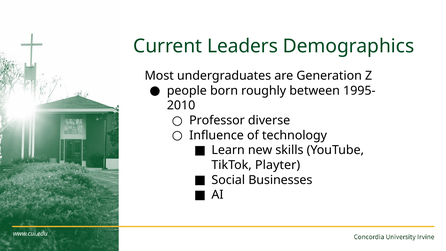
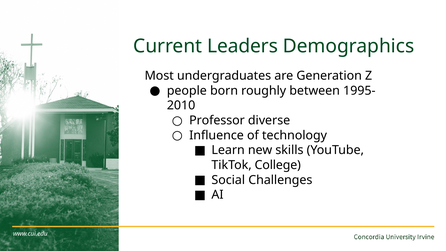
Playter: Playter -> College
Businesses: Businesses -> Challenges
